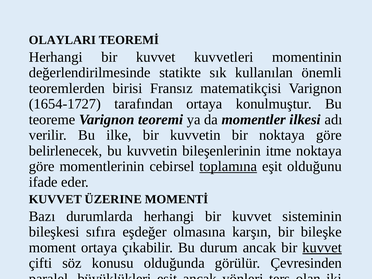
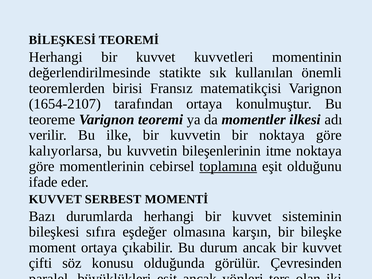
OLAYLARI: OLAYLARI -> BİLEŞKESİ
1654-1727: 1654-1727 -> 1654-2107
belirlenecek: belirlenecek -> kalıyorlarsa
ÜZERINE: ÜZERINE -> SERBEST
kuvvet at (322, 247) underline: present -> none
